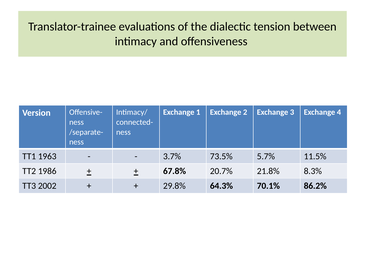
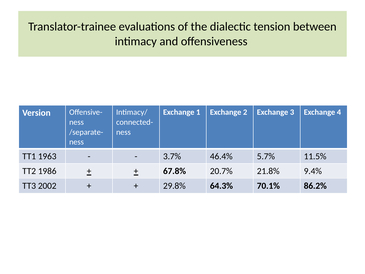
73.5%: 73.5% -> 46.4%
8.3%: 8.3% -> 9.4%
